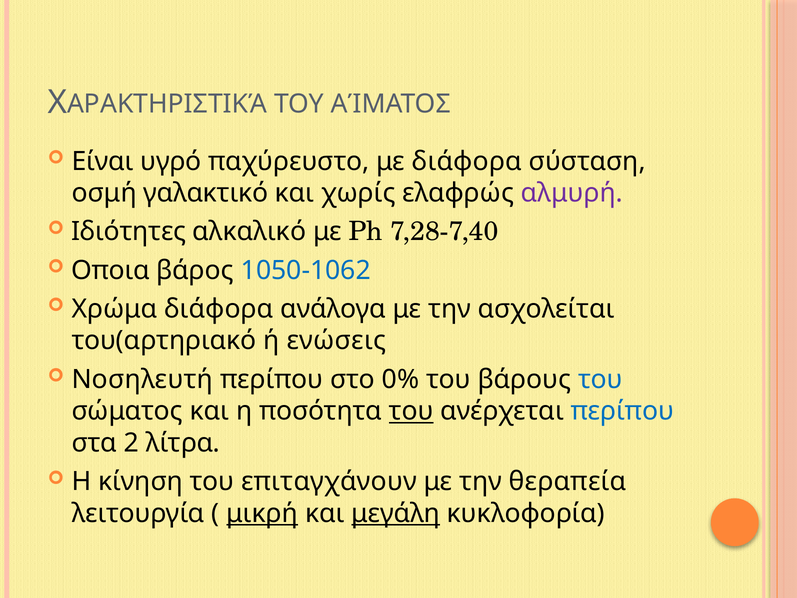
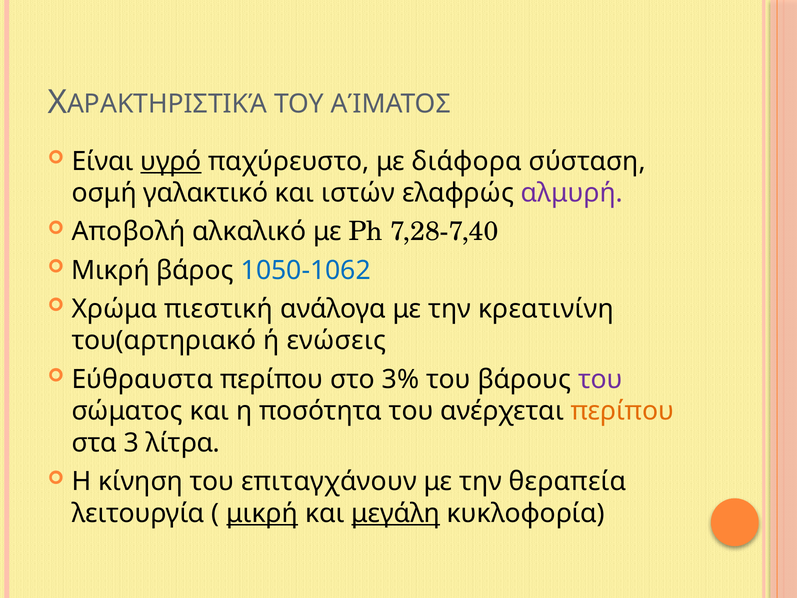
υγρό underline: none -> present
χωρίς: χωρίς -> ιστών
Ιδιότητες: Ιδιότητες -> Αποβολή
Οποια at (111, 270): Οποια -> Μικρή
Χρώμα διάφορα: διάφορα -> πιεστική
ασχολείται: ασχολείται -> κρεατινίνη
Νοσηλευτή: Νοσηλευτή -> Εύθραυστα
0%: 0% -> 3%
του at (600, 379) colour: blue -> purple
του at (411, 411) underline: present -> none
περίπου at (622, 411) colour: blue -> orange
2: 2 -> 3
